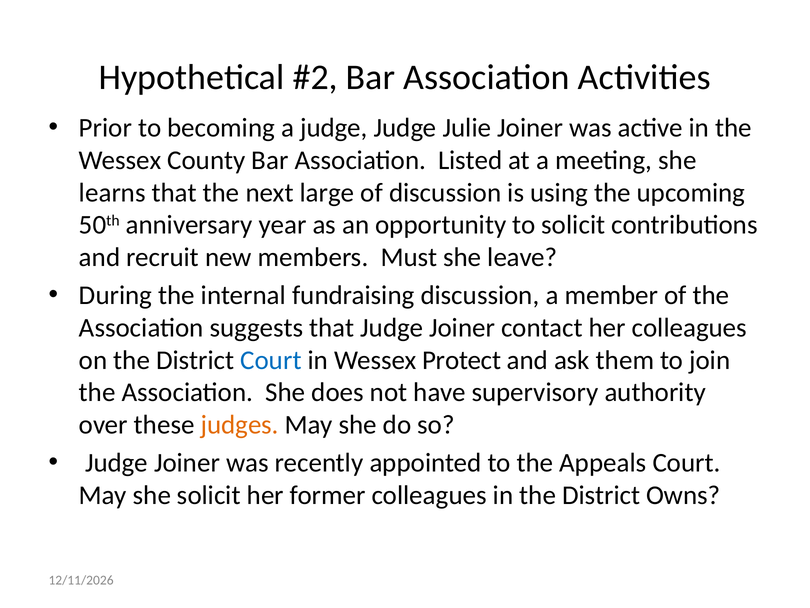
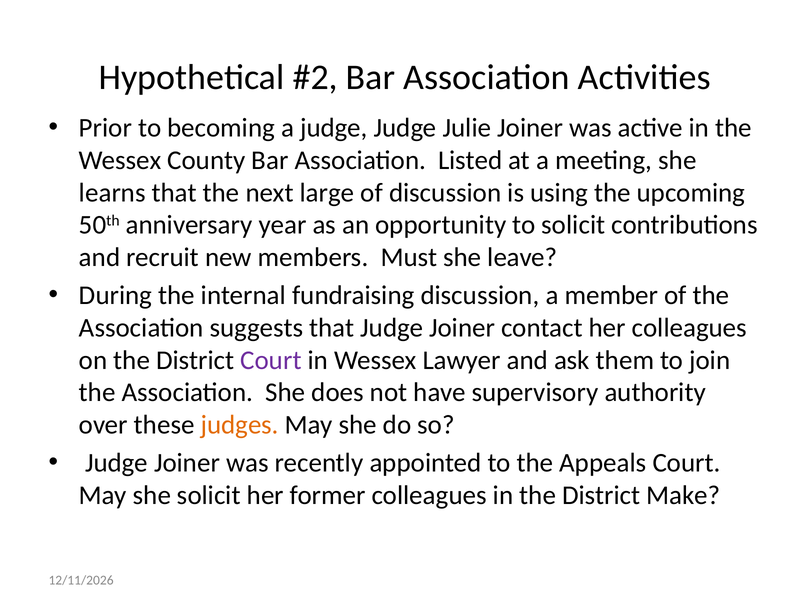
Court at (271, 360) colour: blue -> purple
Protect: Protect -> Lawyer
Owns: Owns -> Make
